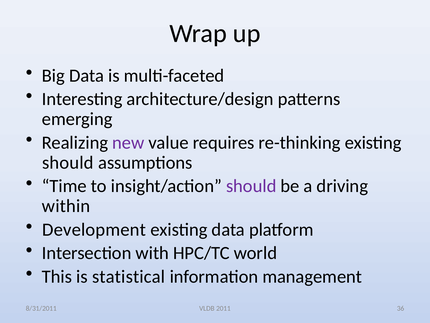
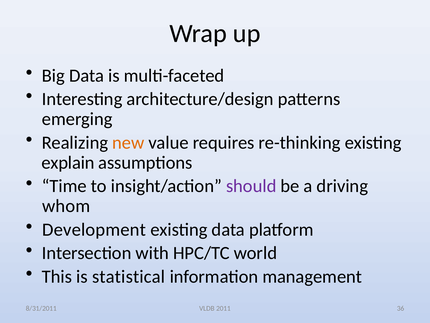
new colour: purple -> orange
should at (68, 162): should -> explain
within: within -> whom
